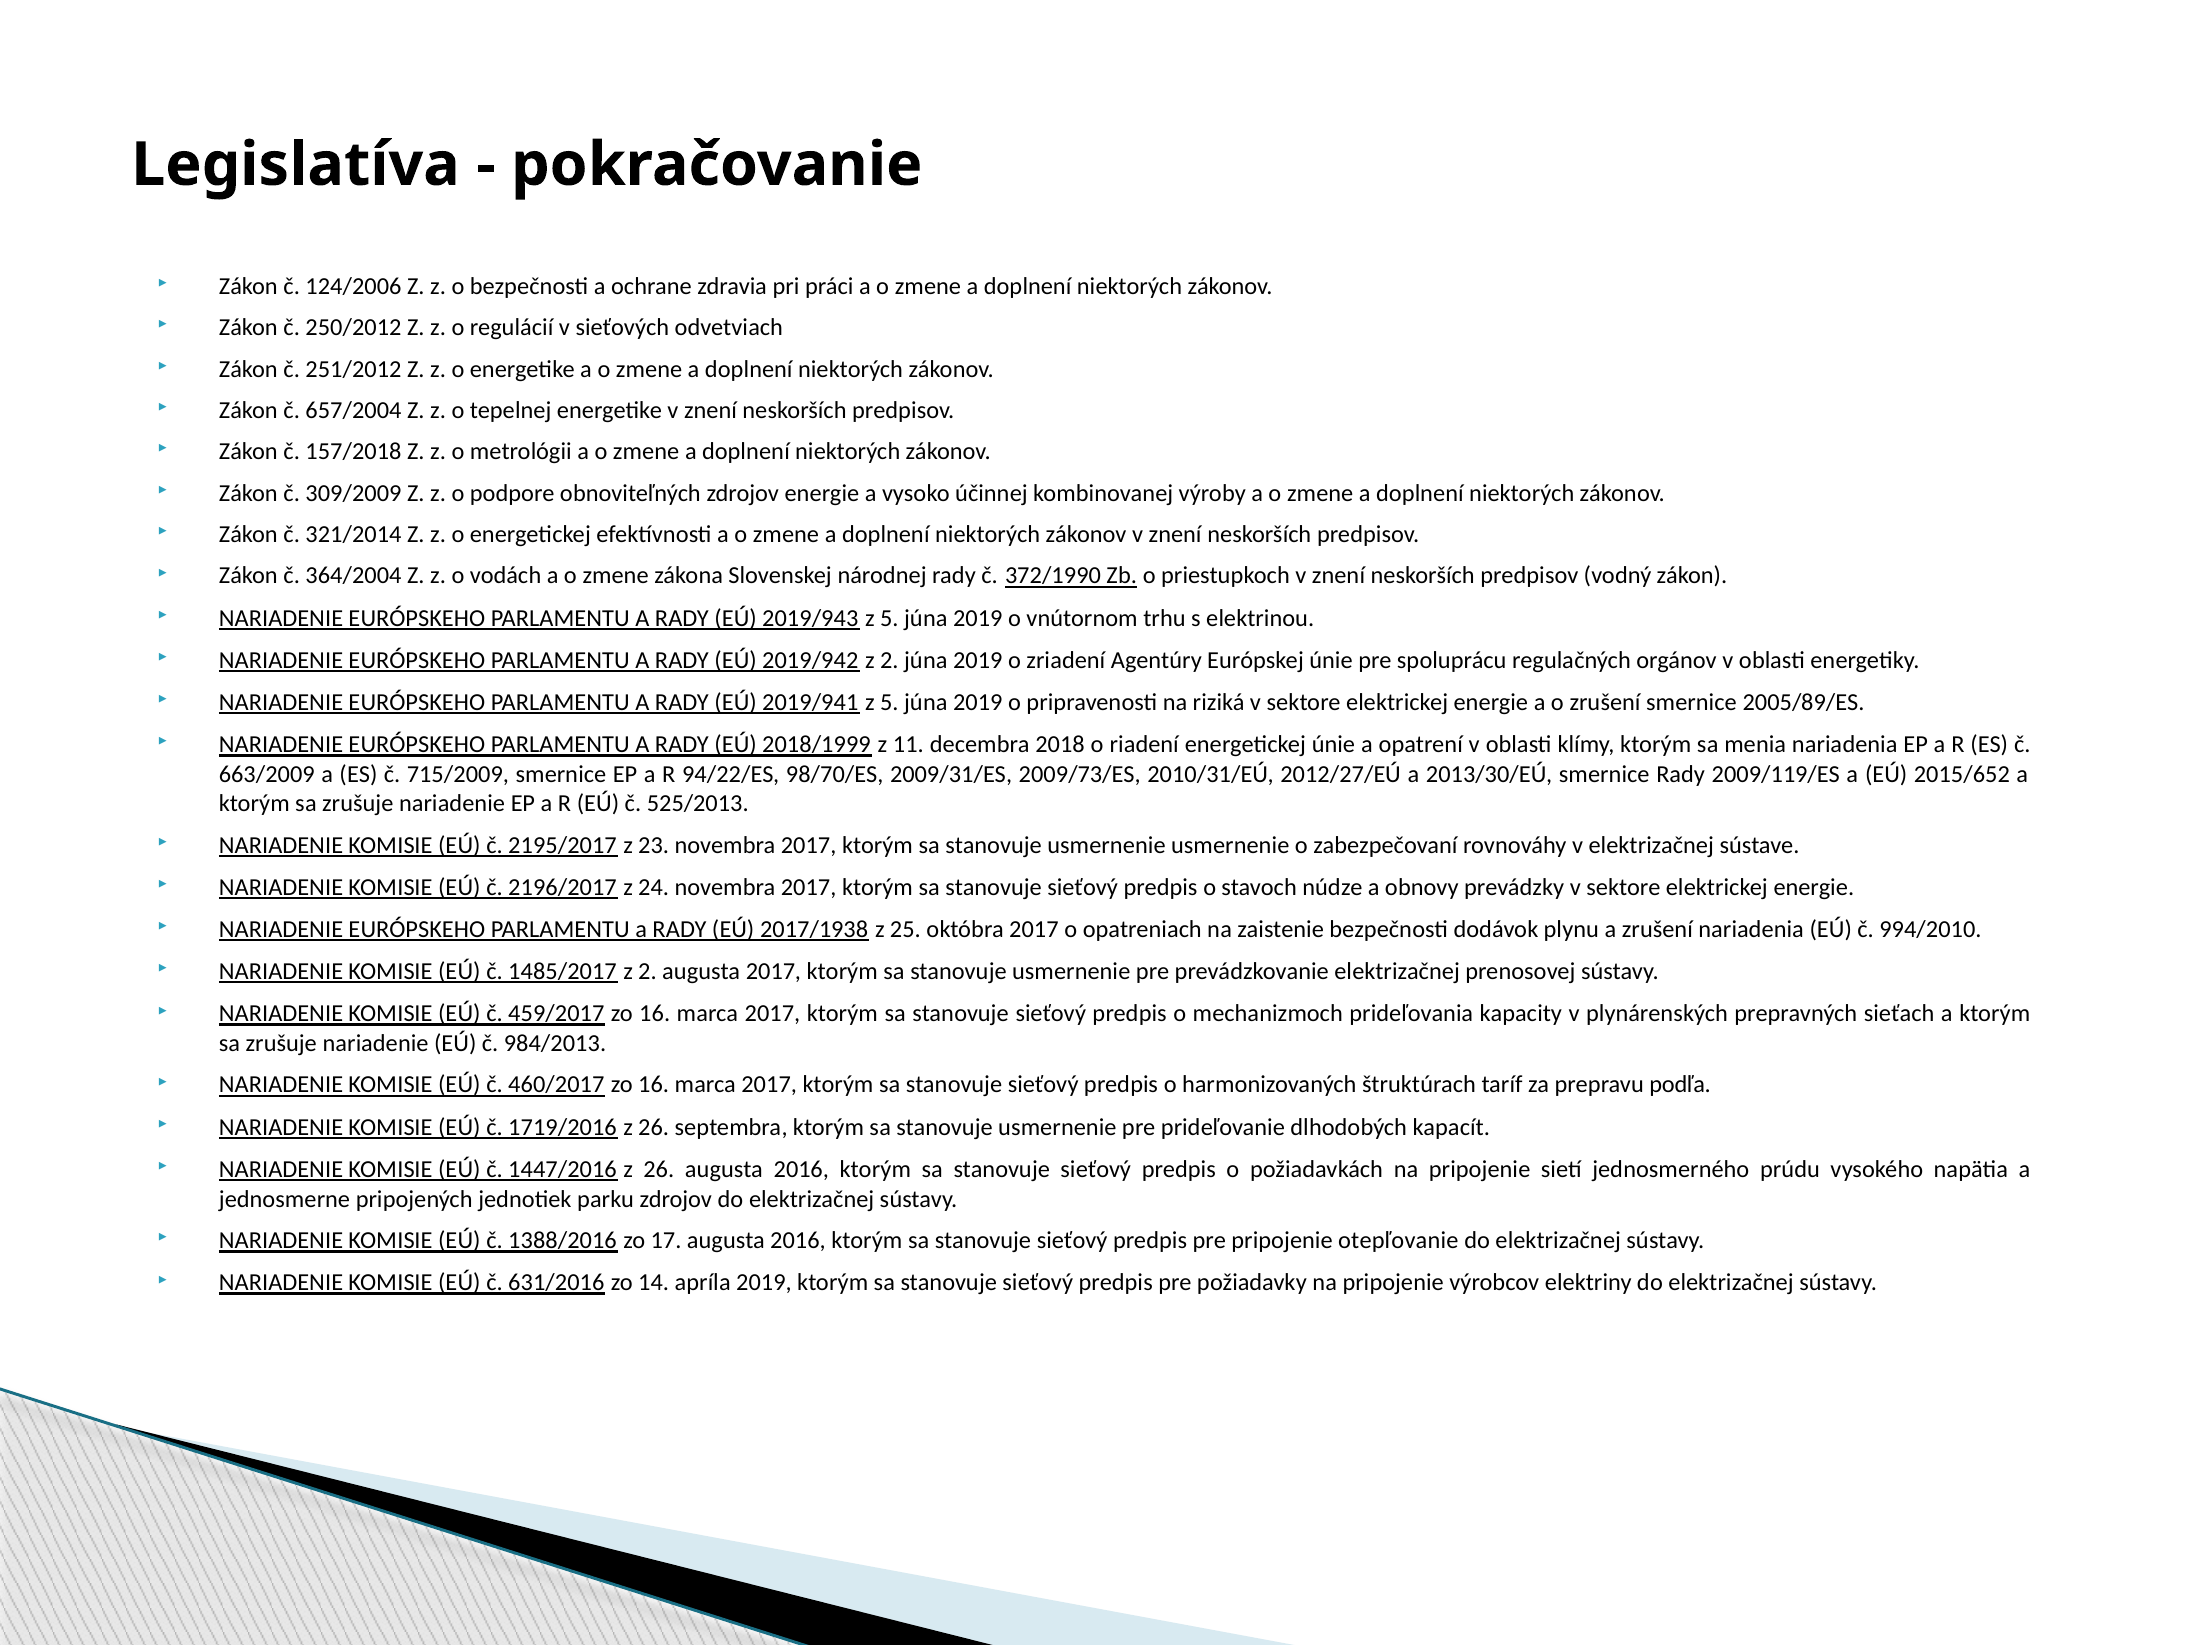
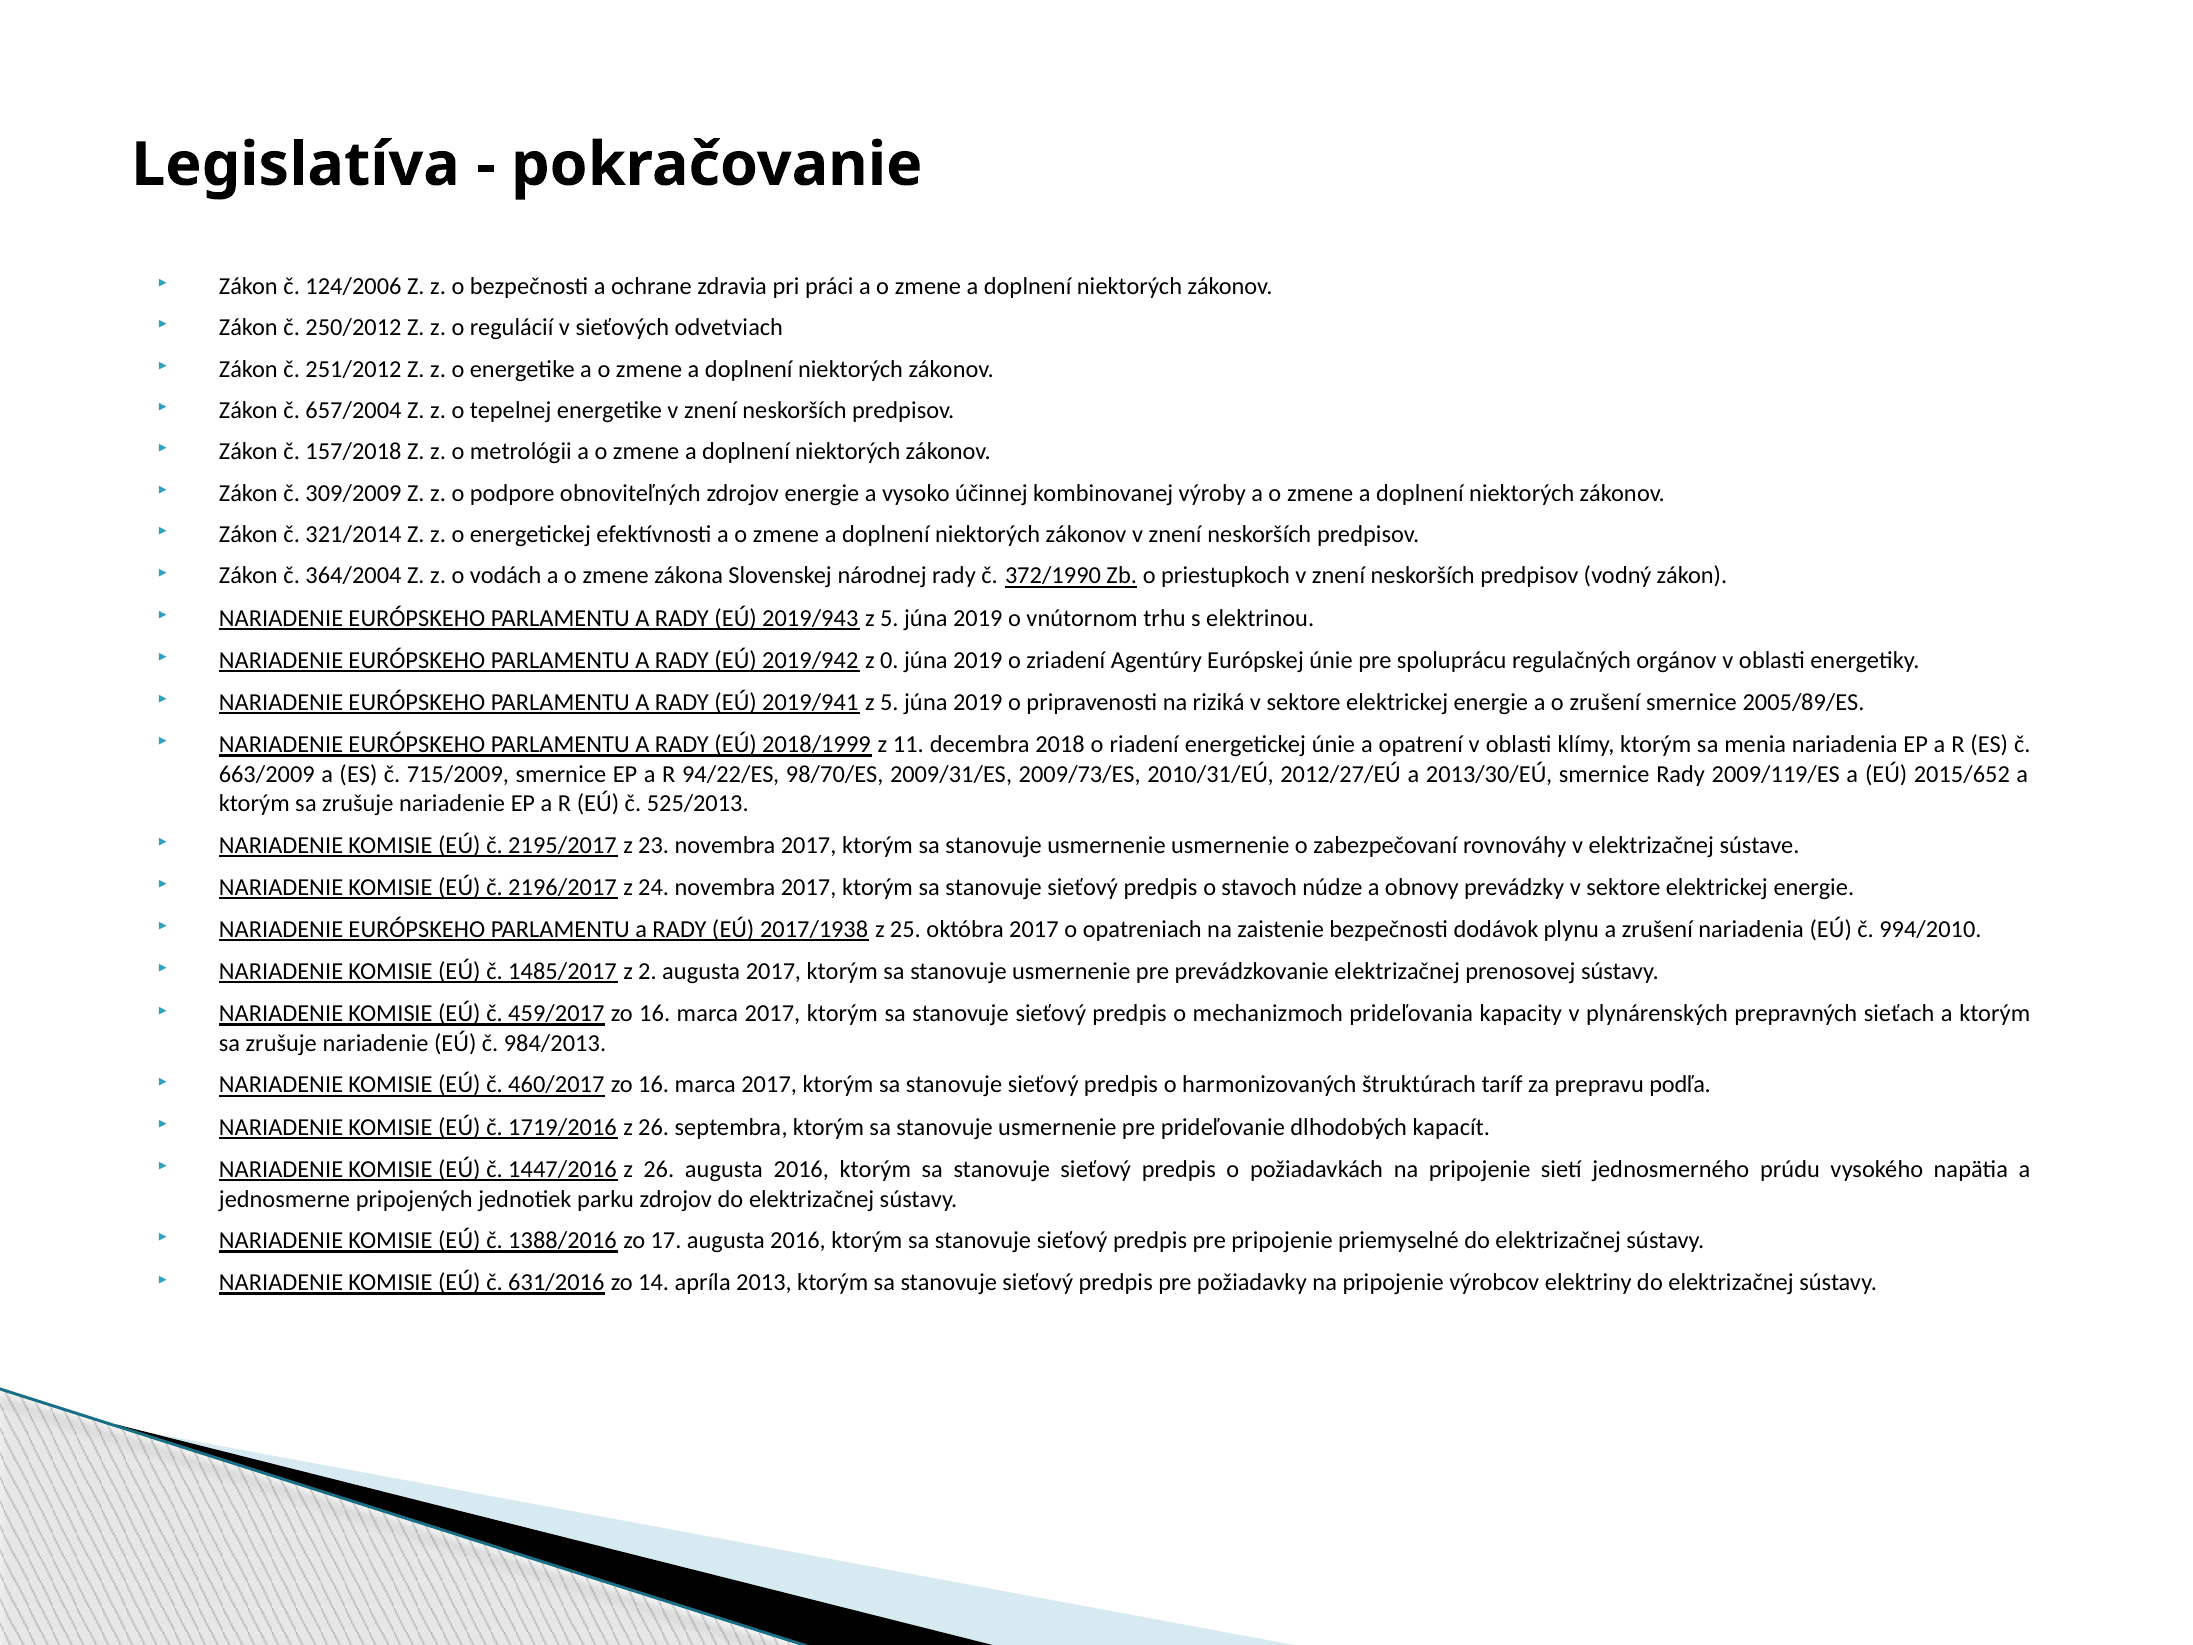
2019/942 z 2: 2 -> 0
otepľovanie: otepľovanie -> priemyselné
apríla 2019: 2019 -> 2013
